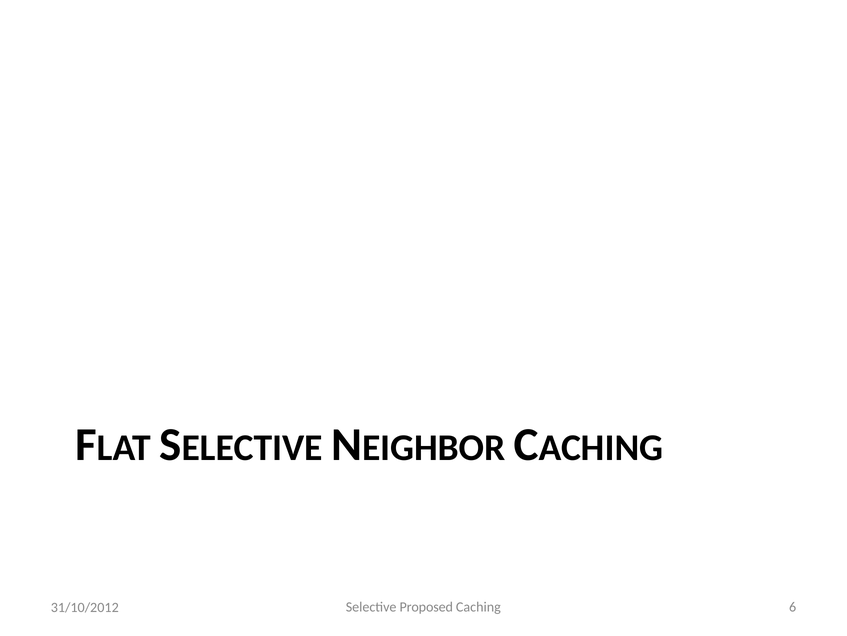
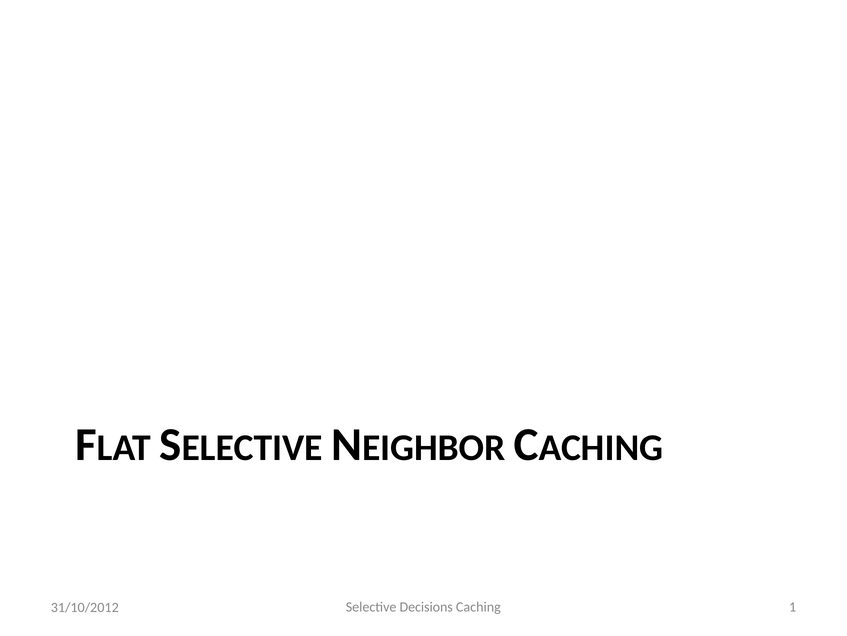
Proposed: Proposed -> Decisions
6: 6 -> 1
